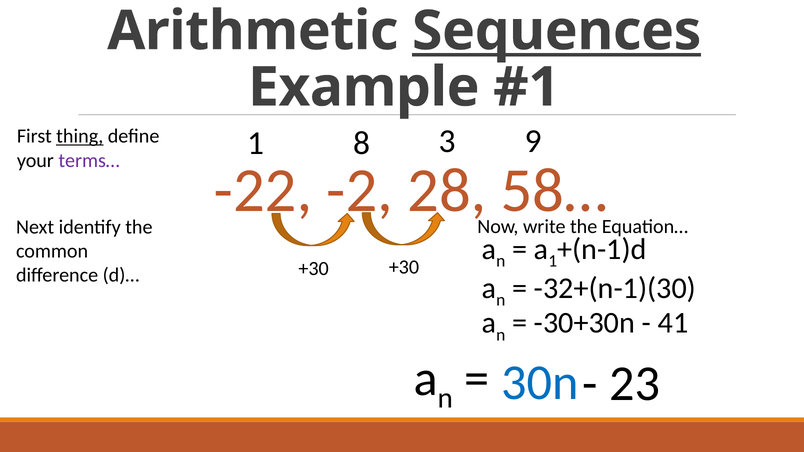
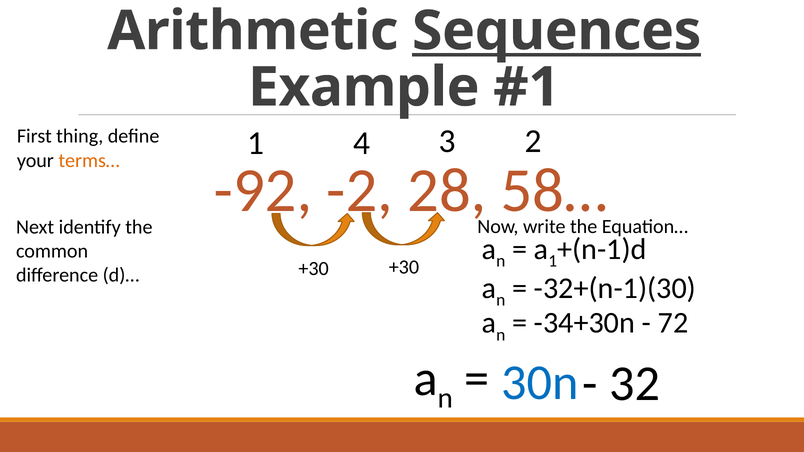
thing underline: present -> none
terms… colour: purple -> orange
8: 8 -> 4
9: 9 -> 2
-22: -22 -> -92
-30+30n: -30+30n -> -34+30n
41: 41 -> 72
23: 23 -> 32
